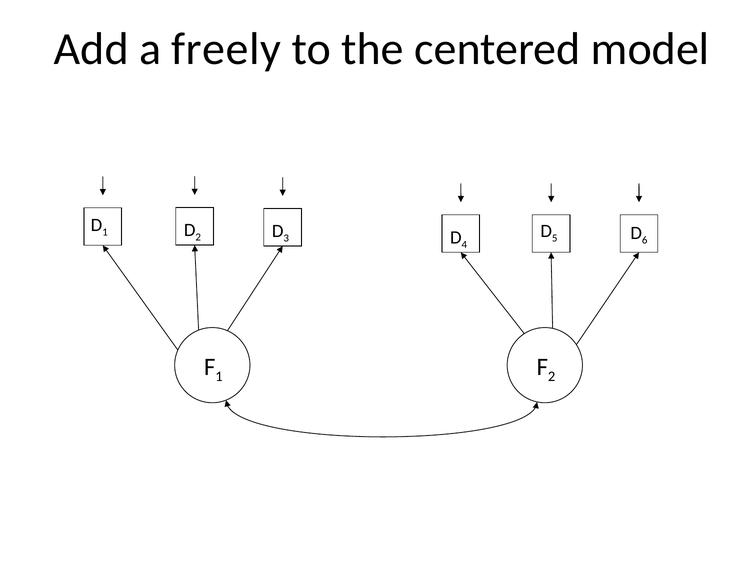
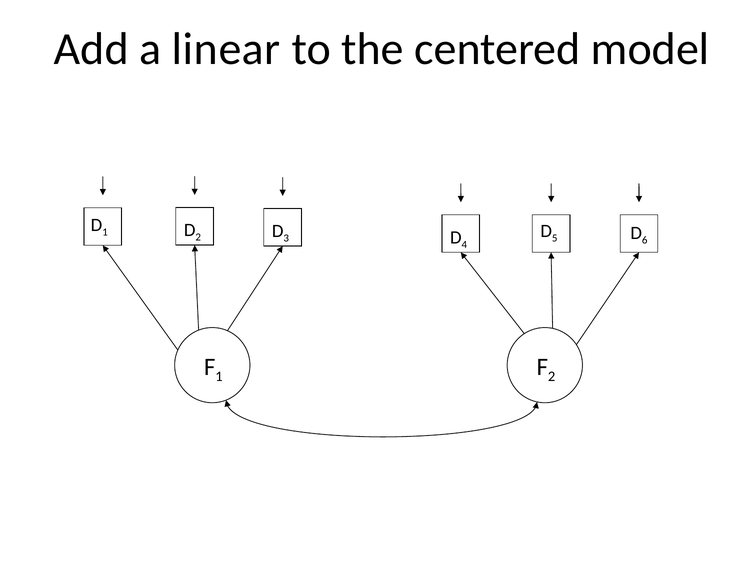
freely: freely -> linear
